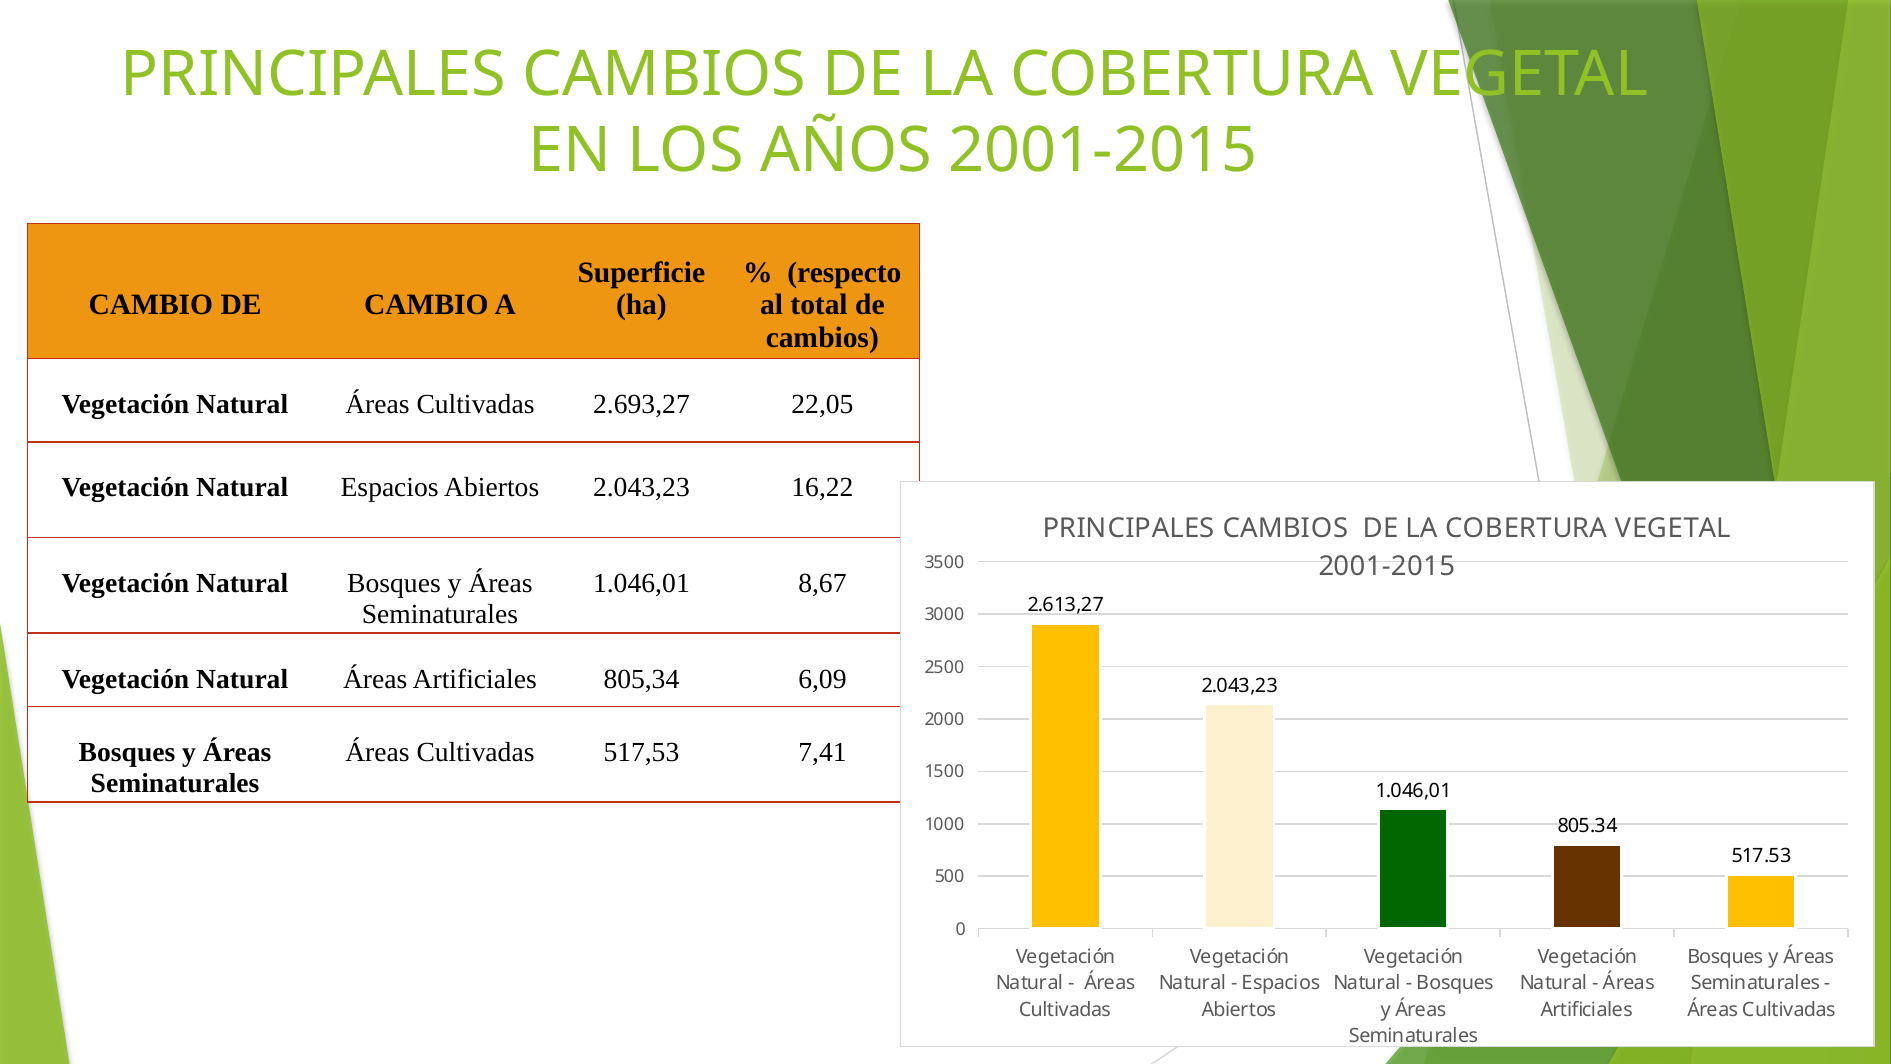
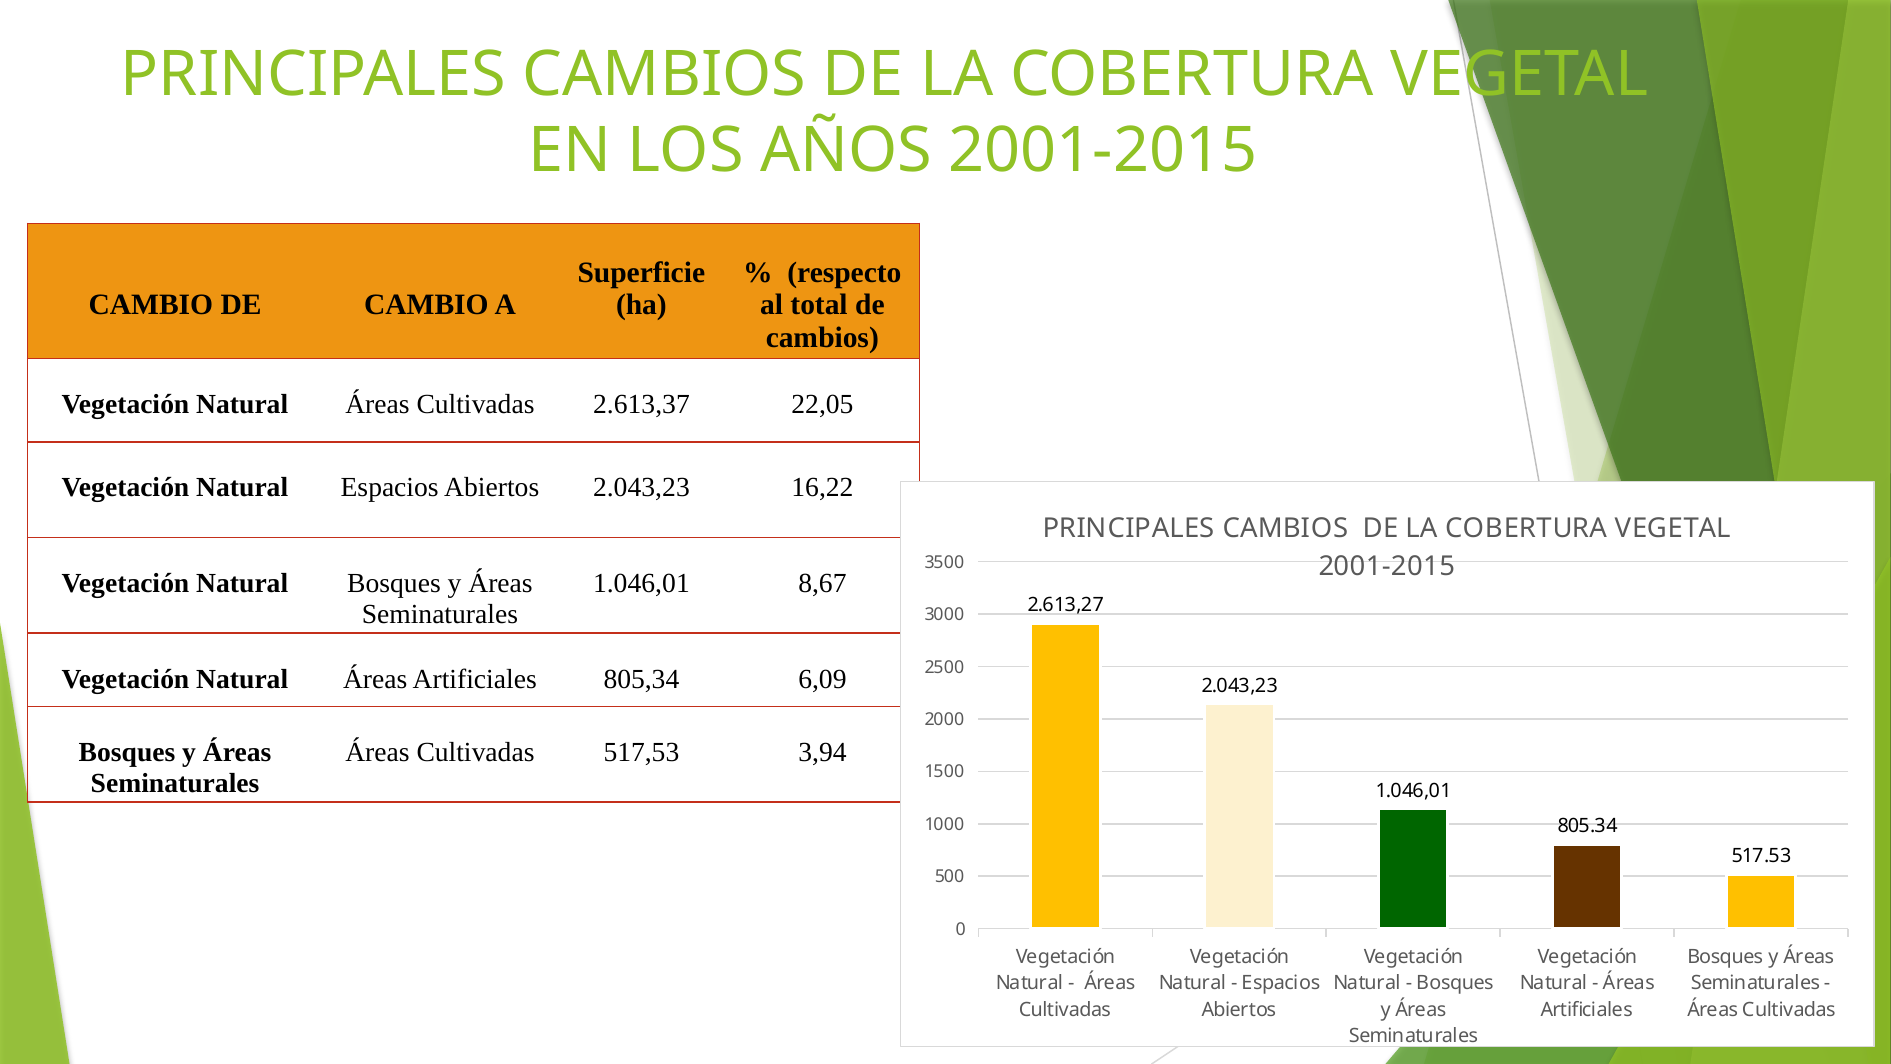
2.693,27: 2.693,27 -> 2.613,37
7,41: 7,41 -> 3,94
